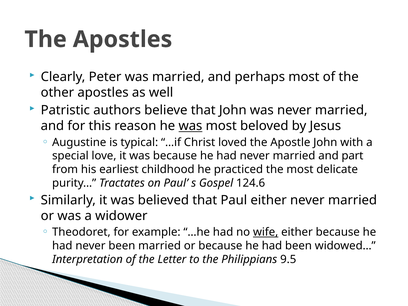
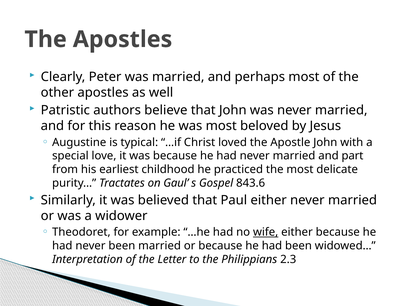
was at (190, 126) underline: present -> none
on Paul: Paul -> Gaul
124.6: 124.6 -> 843.6
9.5: 9.5 -> 2.3
